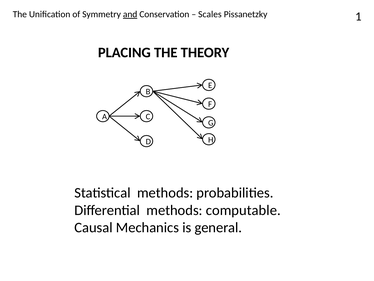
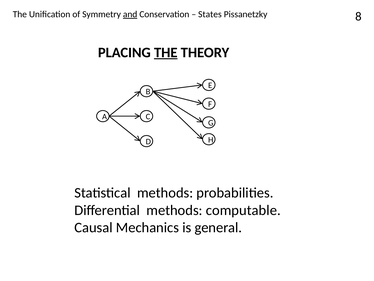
Scales: Scales -> States
1: 1 -> 8
THE at (166, 52) underline: none -> present
